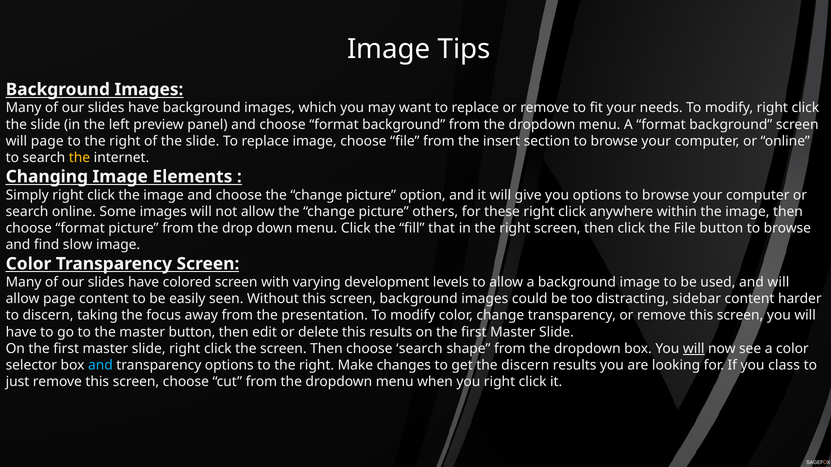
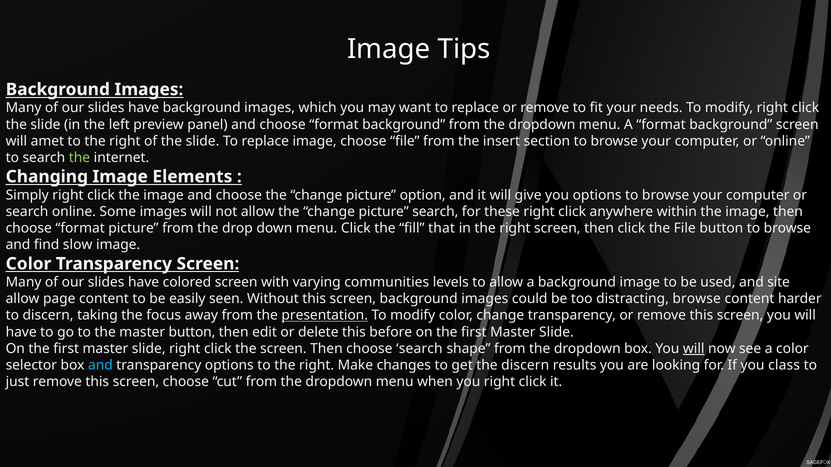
will page: page -> amet
the at (79, 158) colour: yellow -> light green
picture others: others -> search
development: development -> communities
and will: will -> site
distracting sidebar: sidebar -> browse
presentation underline: none -> present
this results: results -> before
